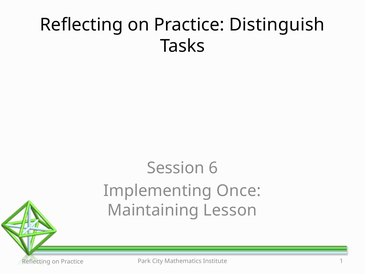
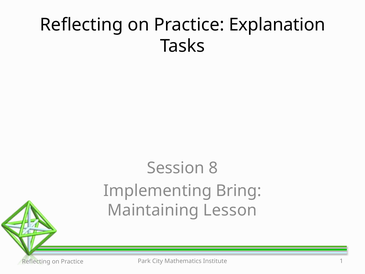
Distinguish: Distinguish -> Explanation
6: 6 -> 8
Once: Once -> Bring
